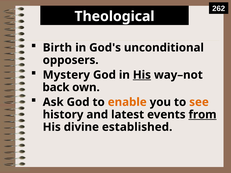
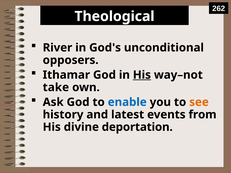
Birth: Birth -> River
Mystery: Mystery -> Ithamar
back: back -> take
enable colour: orange -> blue
from underline: present -> none
established: established -> deportation
